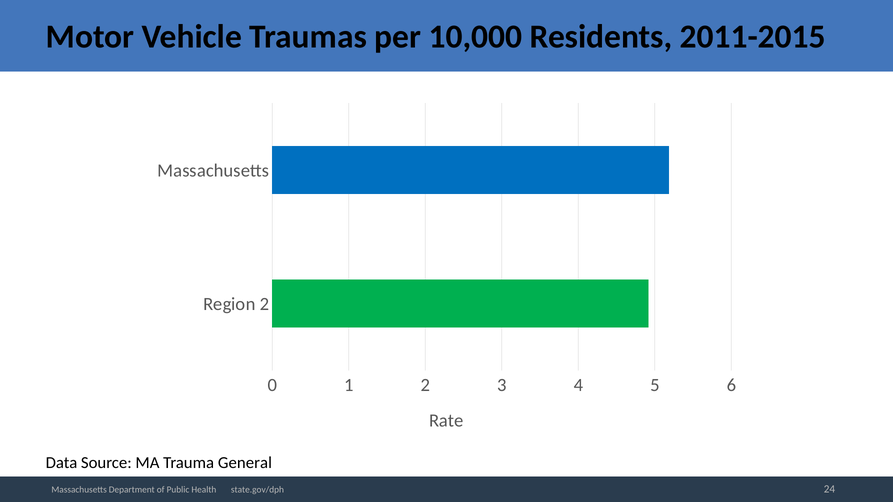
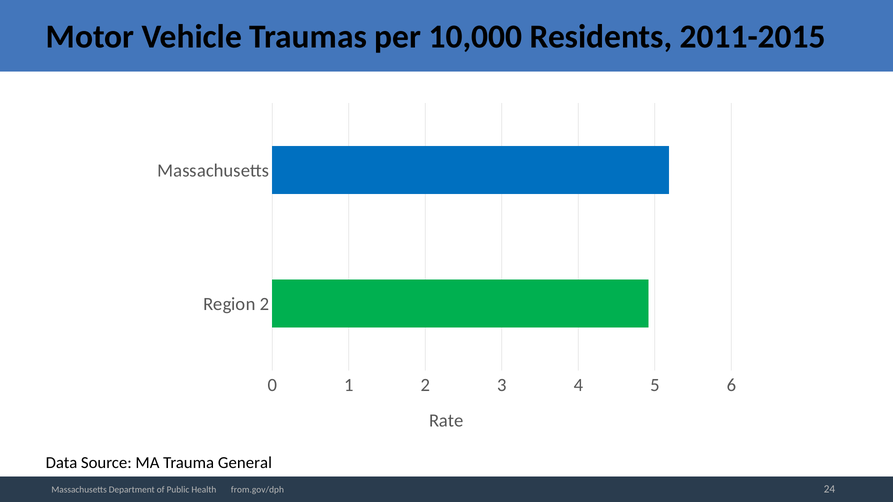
state.gov/dph: state.gov/dph -> from.gov/dph
